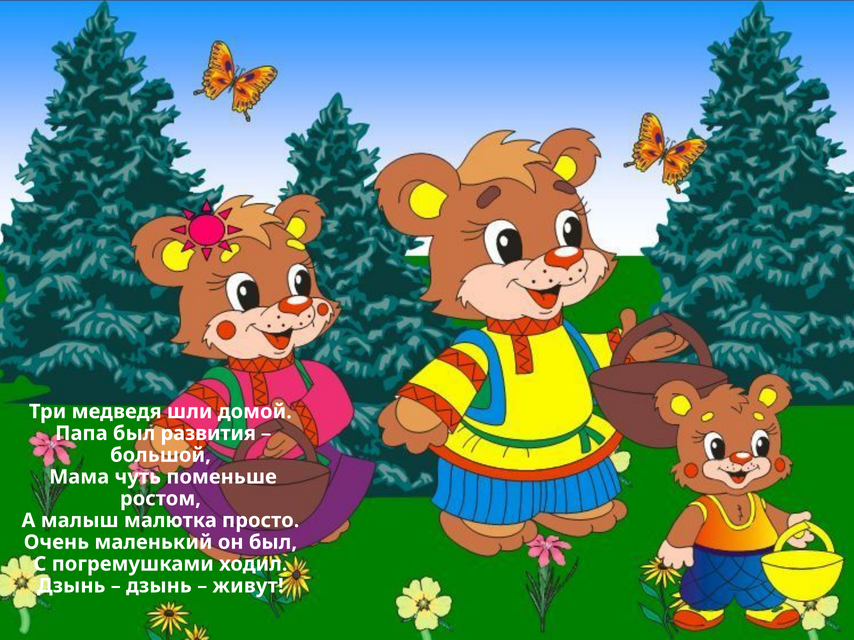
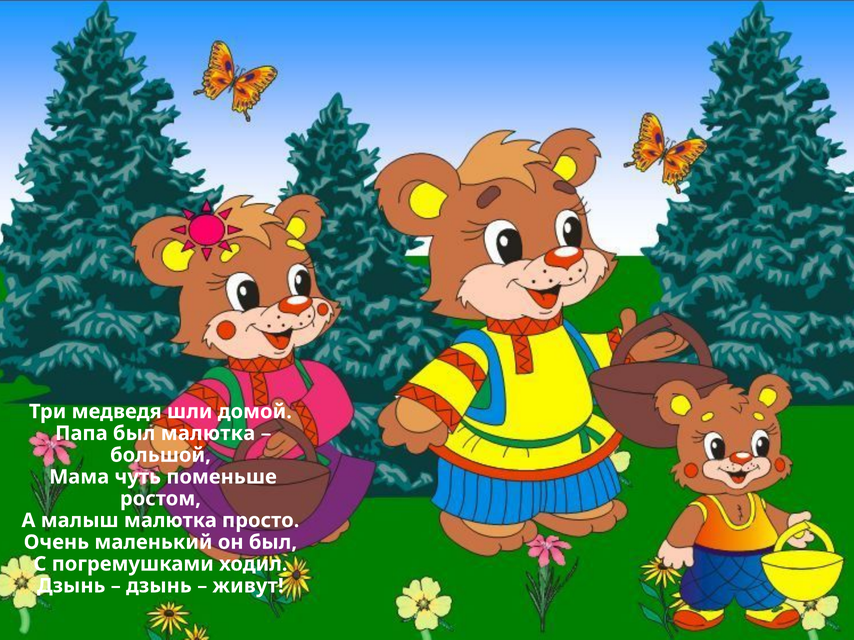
был развития: развития -> малютка
